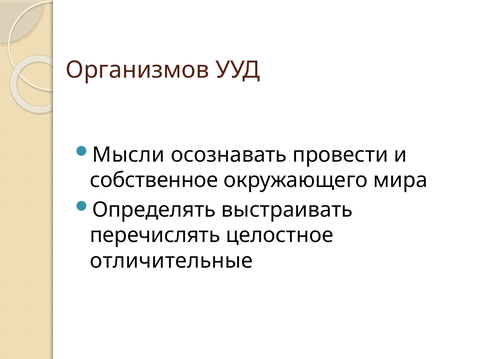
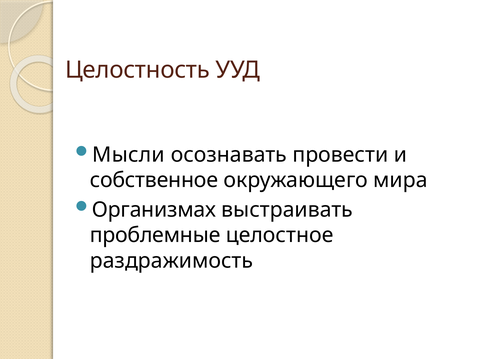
Организмов: Организмов -> Целостность
Определять: Определять -> Организмах
перечислять: перечислять -> проблемные
отличительные: отличительные -> раздражимость
